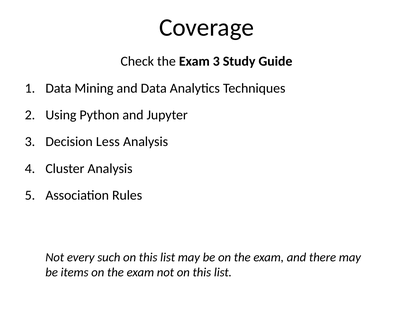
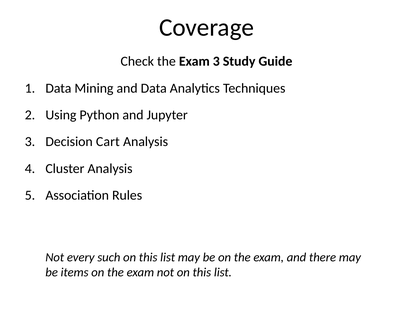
Less: Less -> Cart
